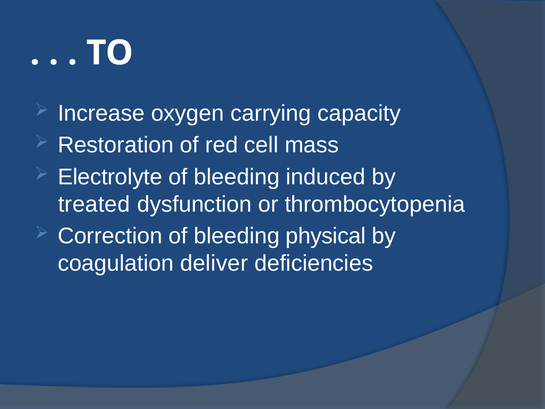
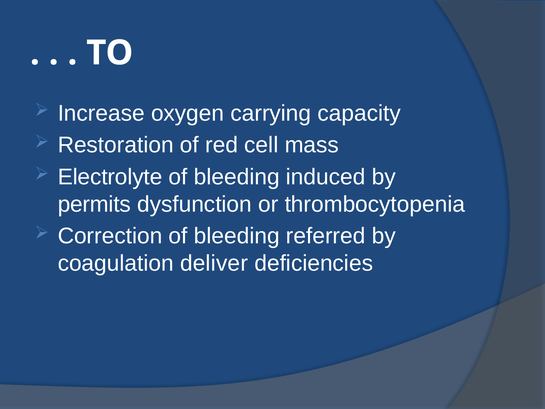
treated: treated -> permits
physical: physical -> referred
